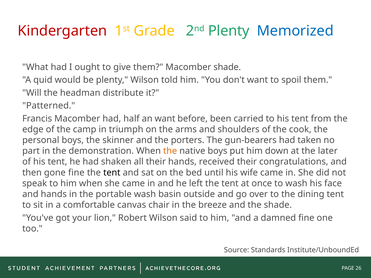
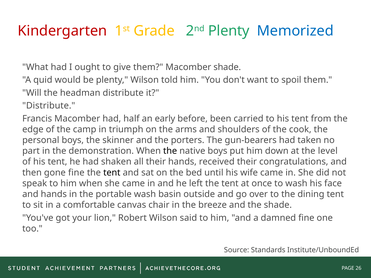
Patterned at (49, 106): Patterned -> Distribute
an want: want -> early
the at (170, 151) colour: orange -> black
later: later -> level
